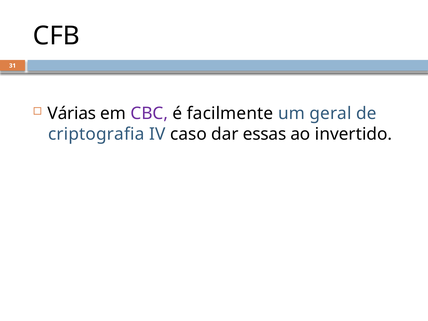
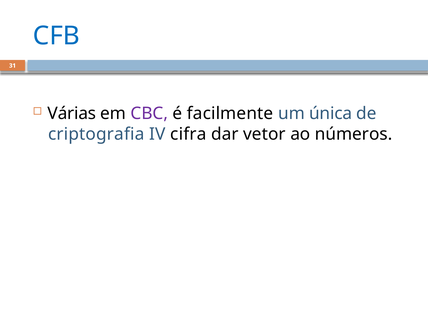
CFB colour: black -> blue
geral: geral -> única
caso: caso -> cifra
essas: essas -> vetor
invertido: invertido -> números
